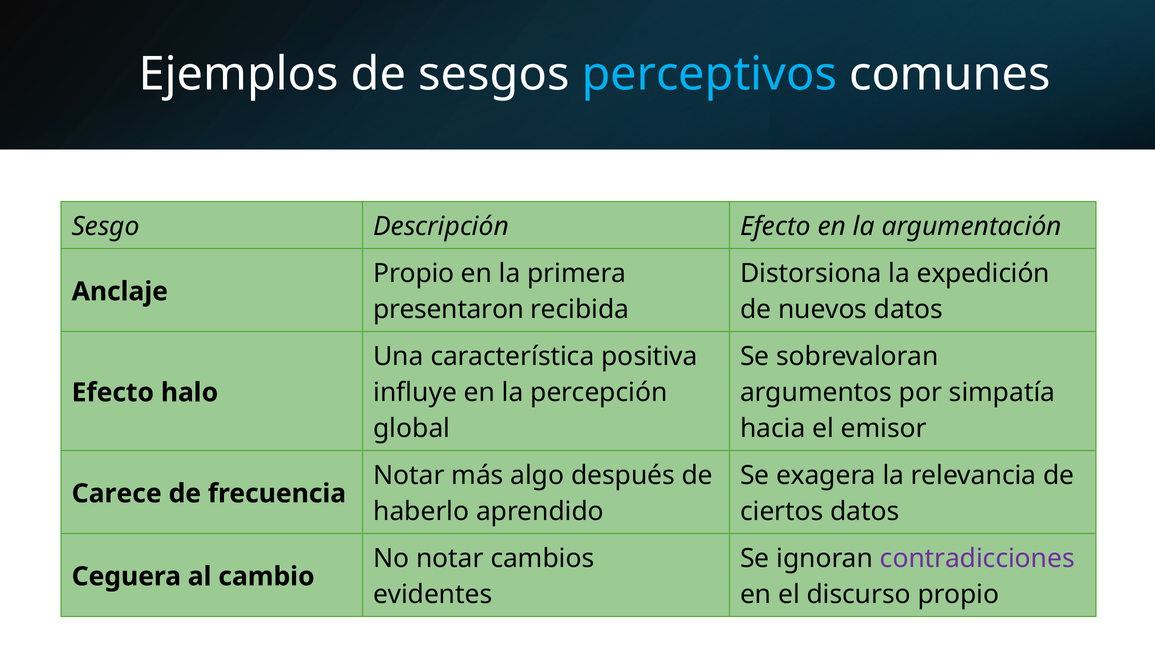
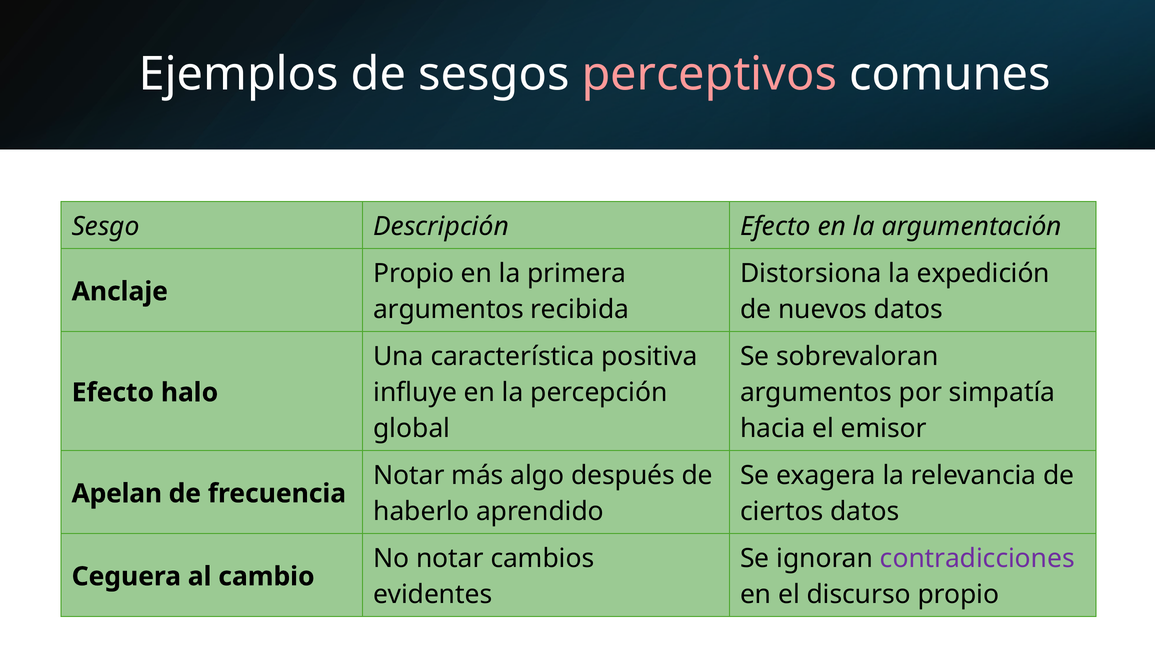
perceptivos colour: light blue -> pink
presentaron at (449, 309): presentaron -> argumentos
Carece: Carece -> Apelan
